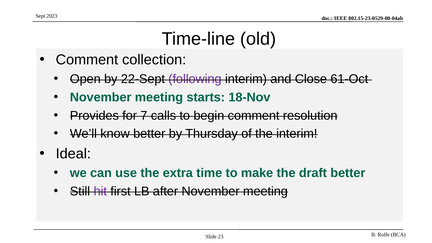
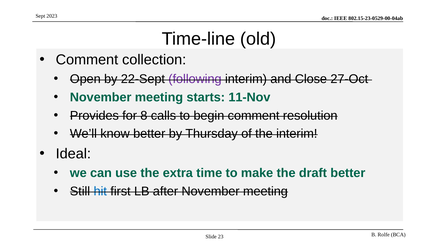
61-Oct: 61-Oct -> 27-Oct
18-Nov: 18-Nov -> 11-Nov
7: 7 -> 8
hit colour: purple -> blue
